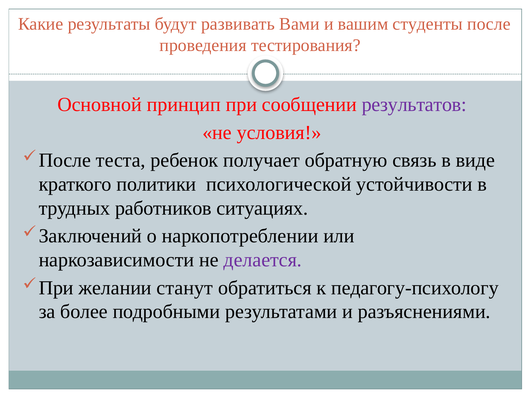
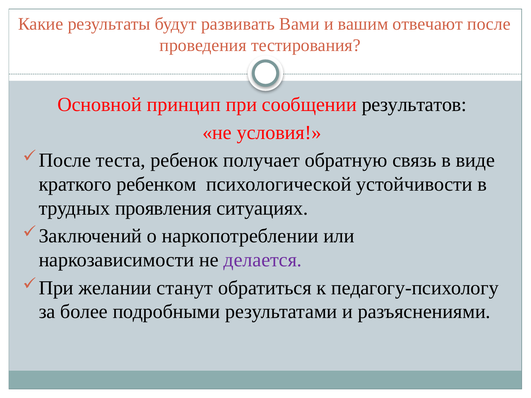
студенты: студенты -> отвечают
результатов colour: purple -> black
политики: политики -> ребенком
работников: работников -> проявления
